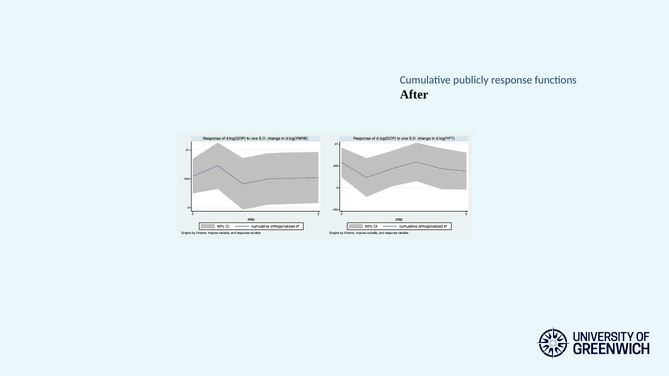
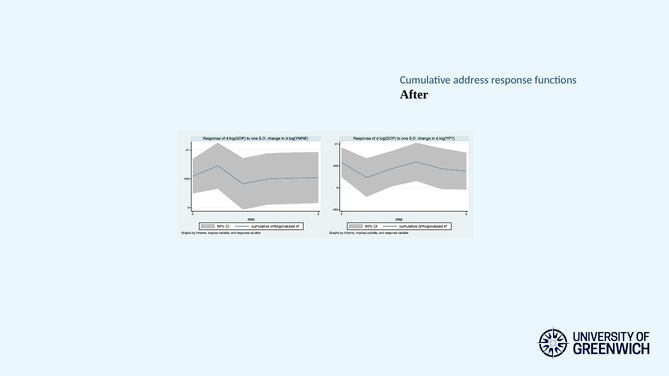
publicly: publicly -> address
